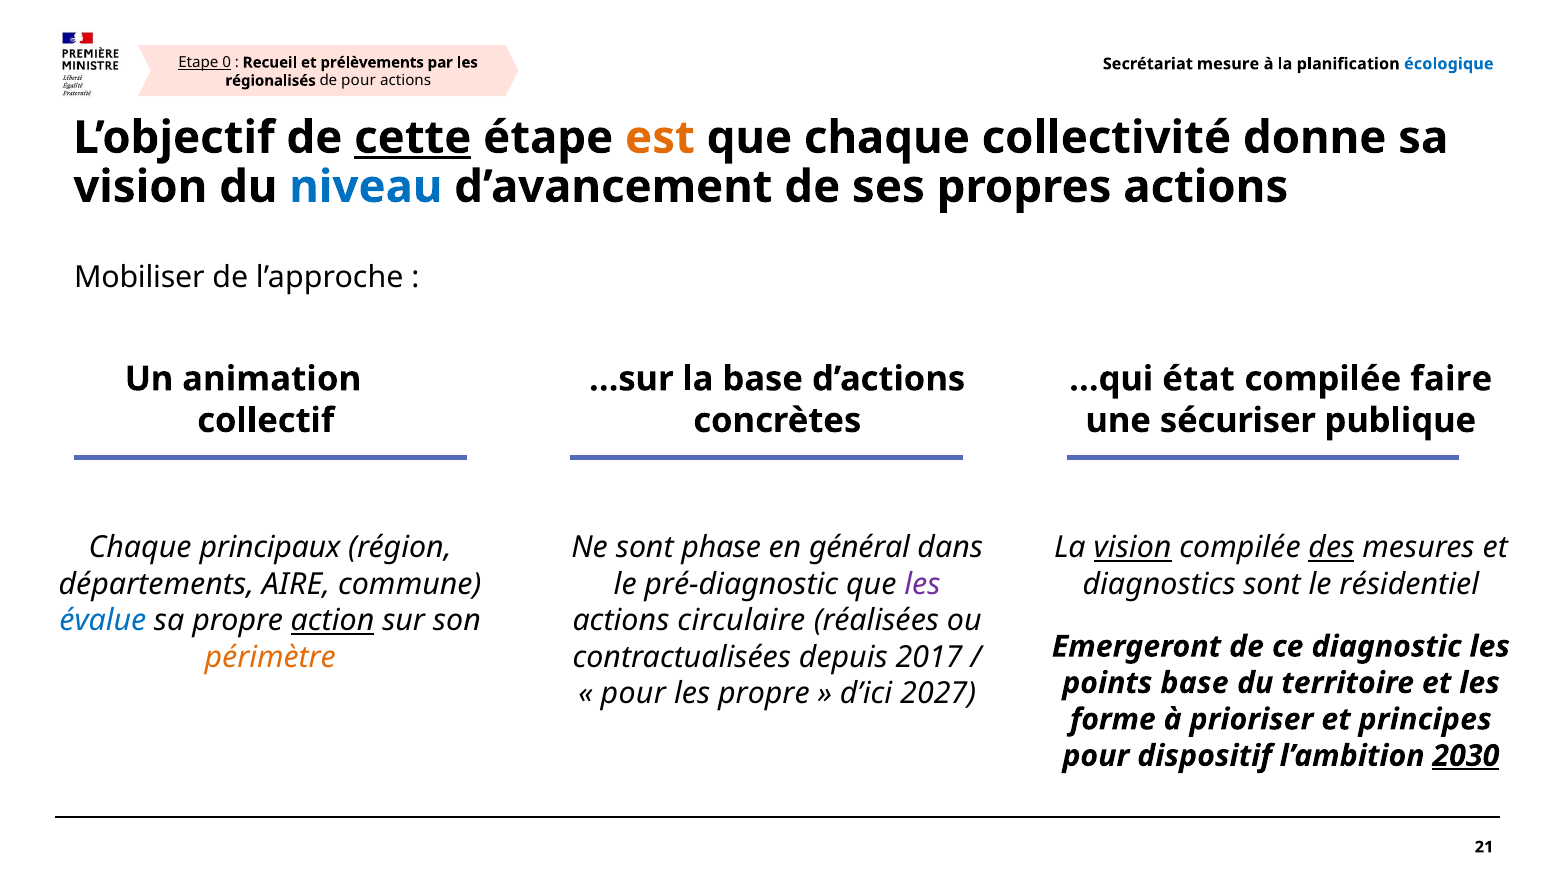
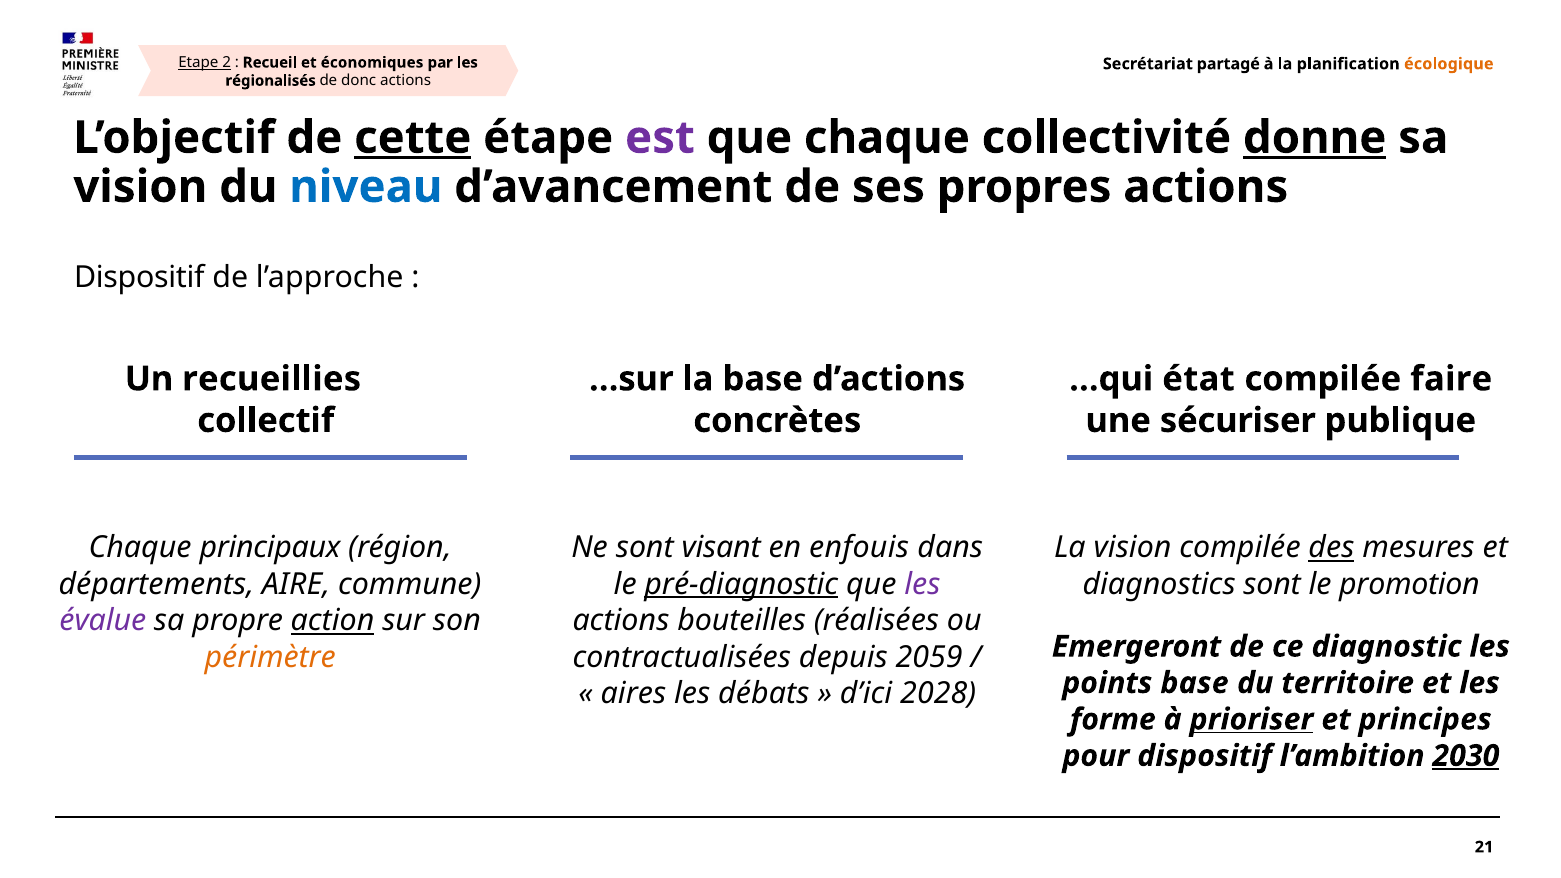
0: 0 -> 2
prélèvements: prélèvements -> économiques
mesure: mesure -> partagé
écologique colour: blue -> orange
de pour: pour -> donc
est colour: orange -> purple
donne underline: none -> present
Mobiliser at (139, 278): Mobiliser -> Dispositif
animation: animation -> recueillies
phase: phase -> visant
général: général -> enfouis
vision at (1133, 548) underline: present -> none
pré-diagnostic underline: none -> present
résidentiel: résidentiel -> promotion
évalue colour: blue -> purple
circulaire: circulaire -> bouteilles
2017: 2017 -> 2059
pour at (633, 694): pour -> aires
les propre: propre -> débats
2027: 2027 -> 2028
prioriser underline: none -> present
